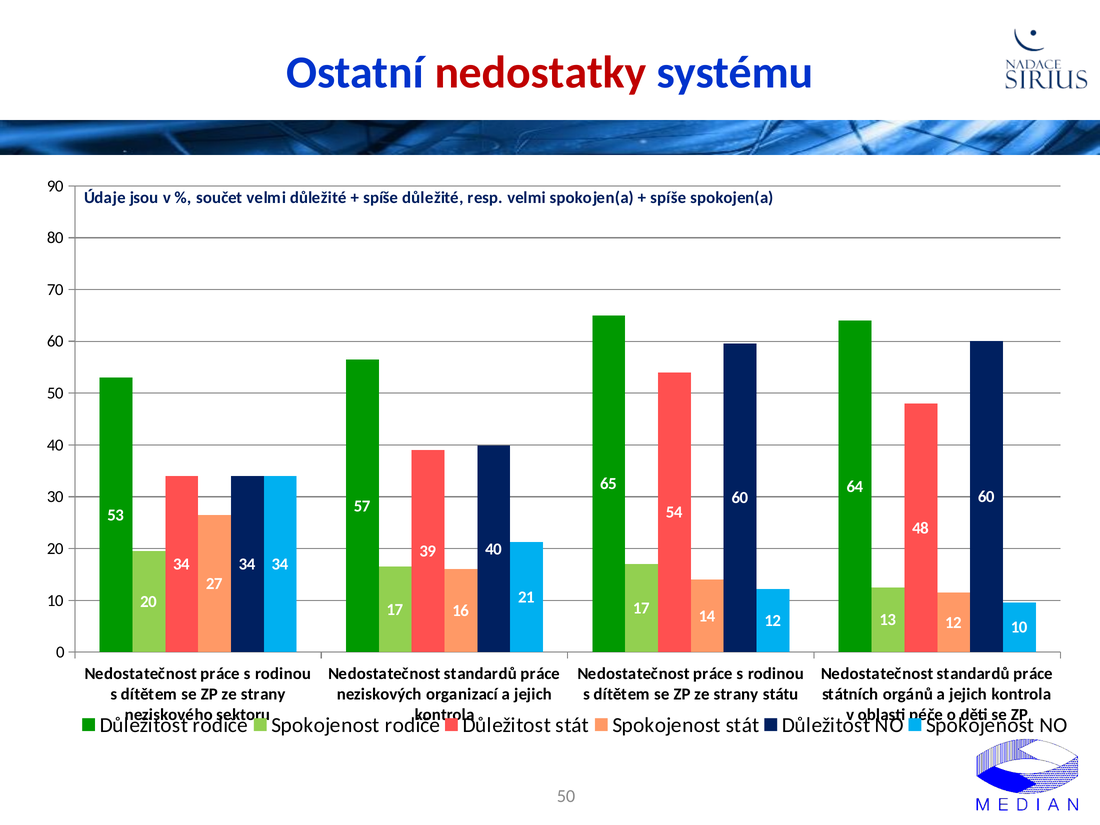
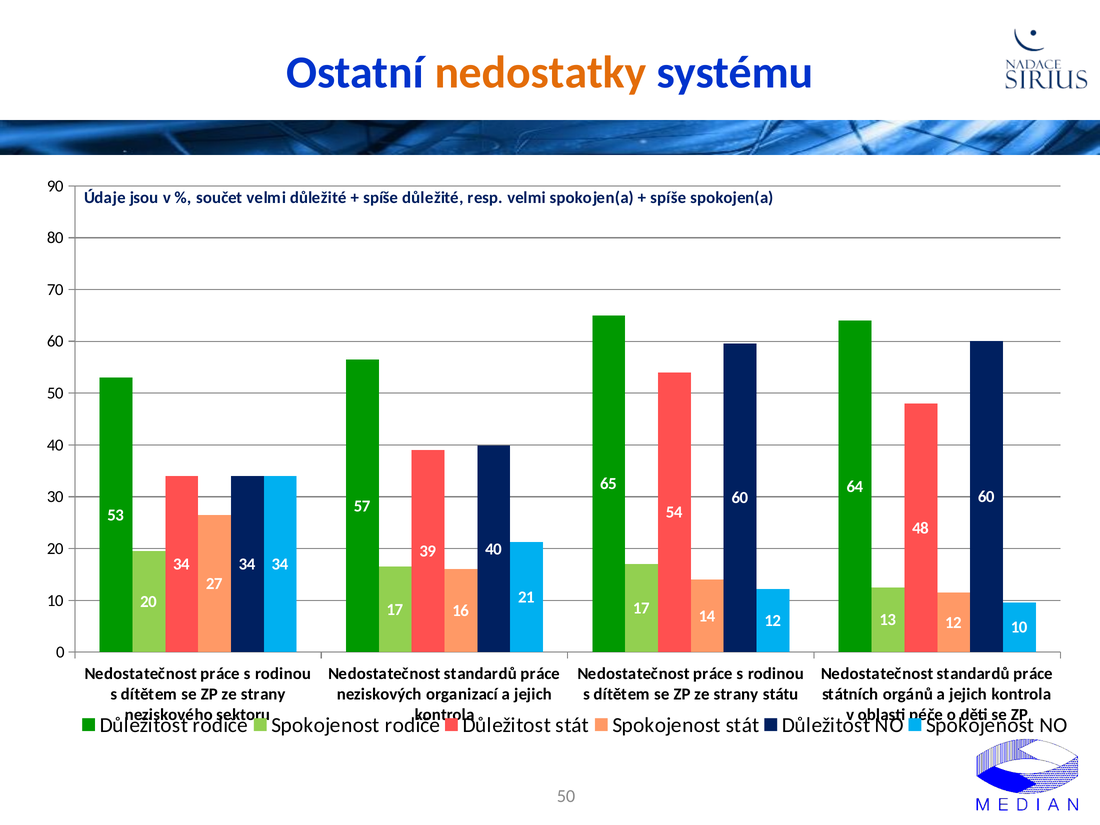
nedostatky colour: red -> orange
